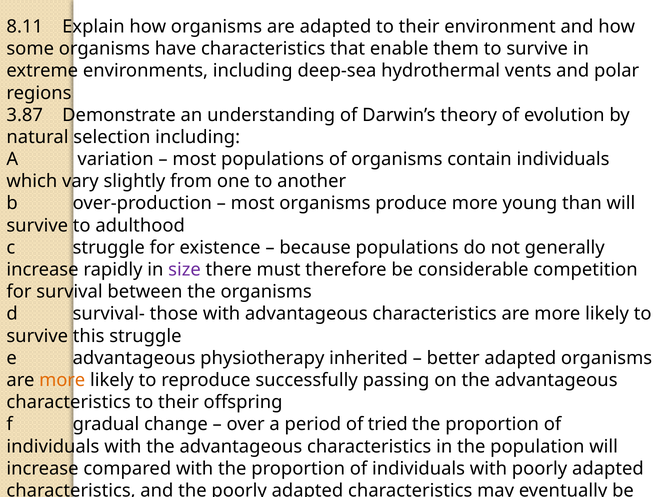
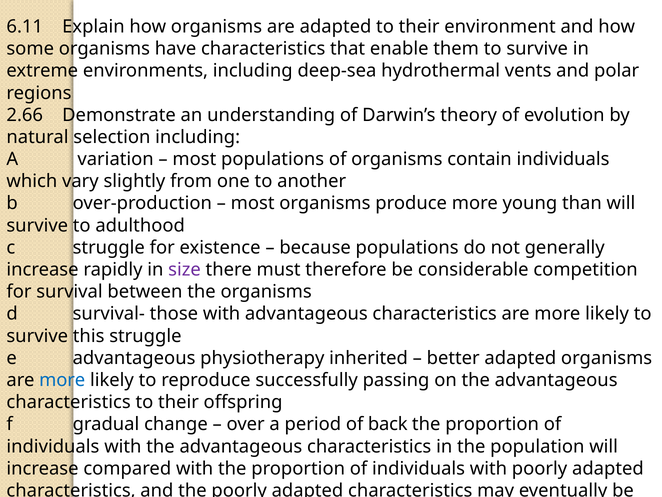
8.11: 8.11 -> 6.11
3.87: 3.87 -> 2.66
more at (62, 380) colour: orange -> blue
tried: tried -> back
